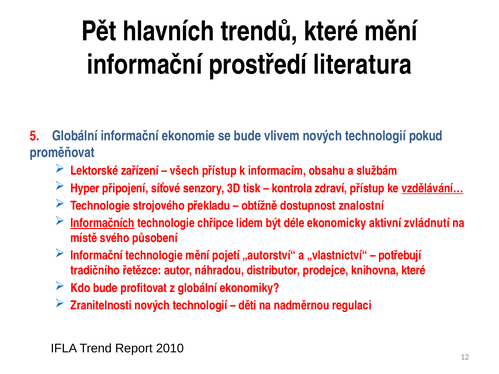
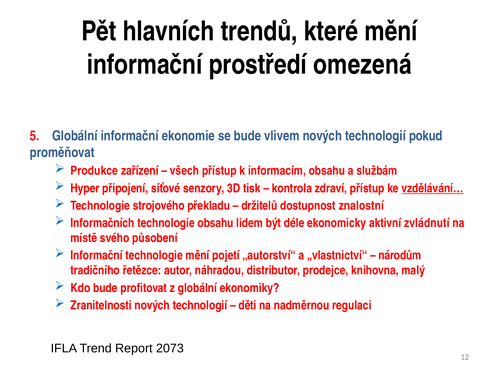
literatura: literatura -> omezená
Lektorské: Lektorské -> Produkce
obtížně: obtížně -> držitelů
Informačních underline: present -> none
technologie chřipce: chřipce -> obsahu
potřebují: potřebují -> národům
knihovna které: které -> malý
2010: 2010 -> 2073
